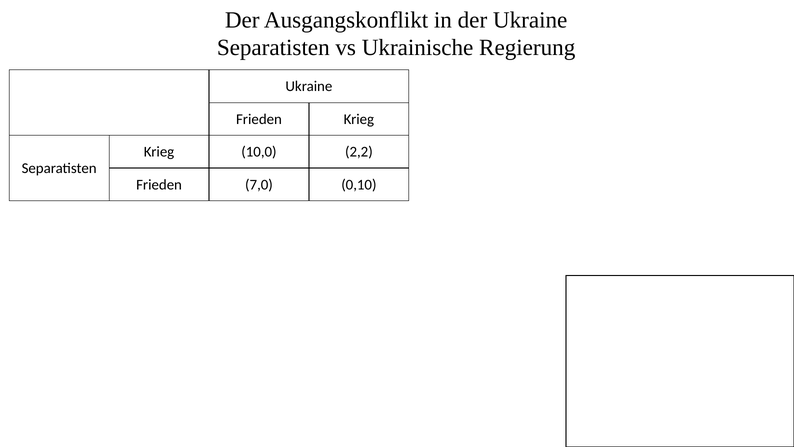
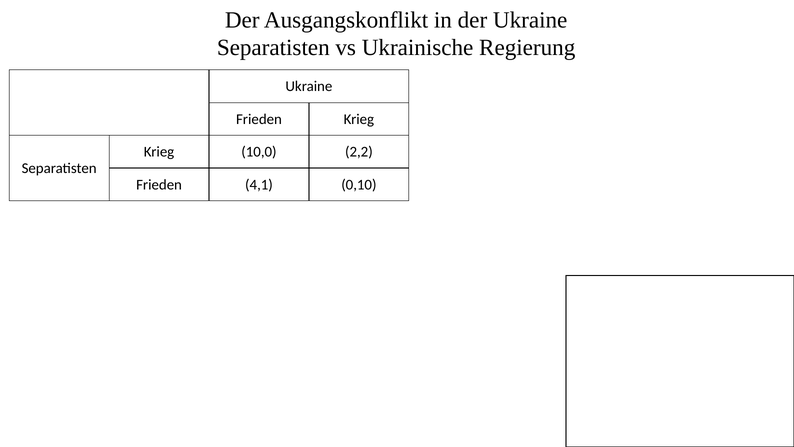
7,0: 7,0 -> 4,1
